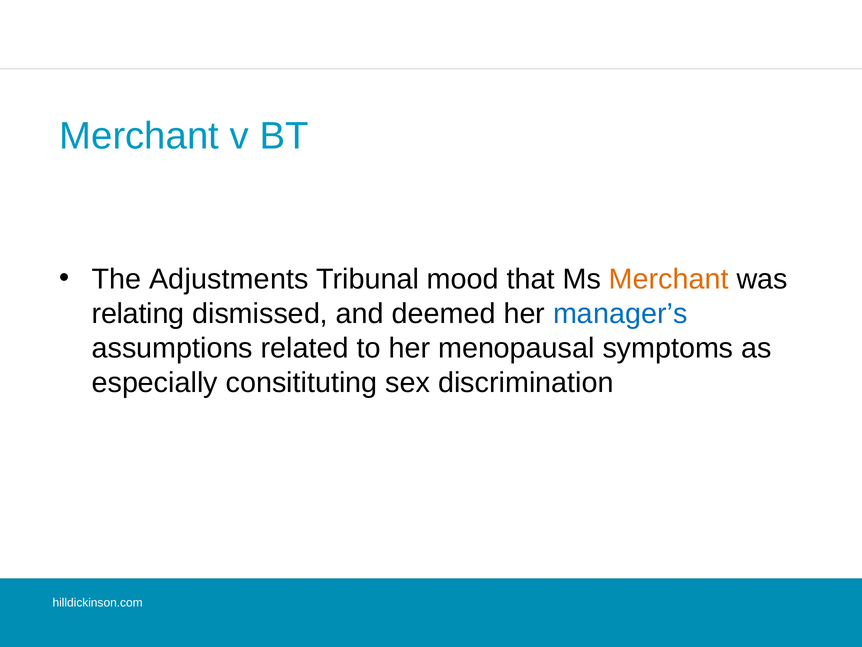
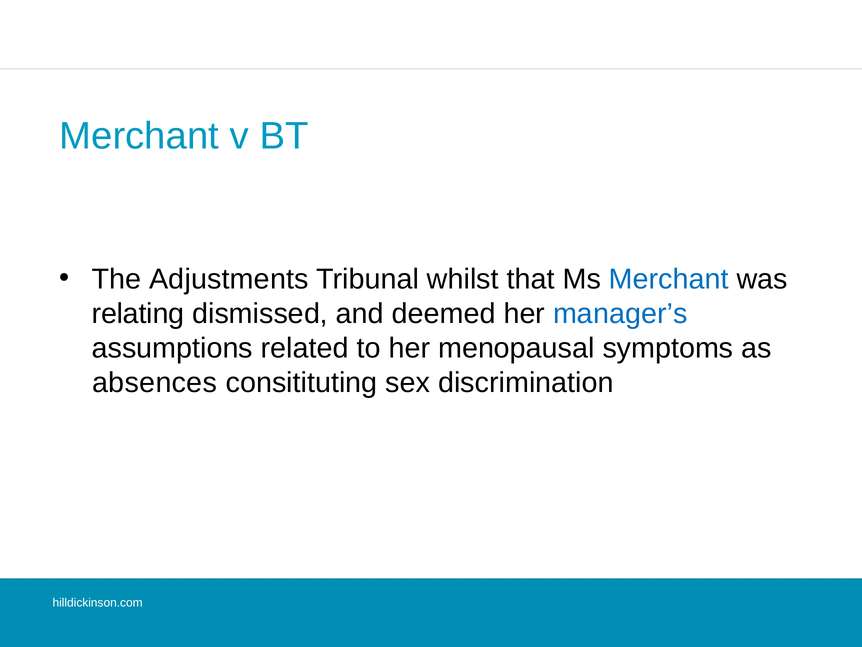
mood: mood -> whilst
Merchant at (669, 279) colour: orange -> blue
especially: especially -> absences
